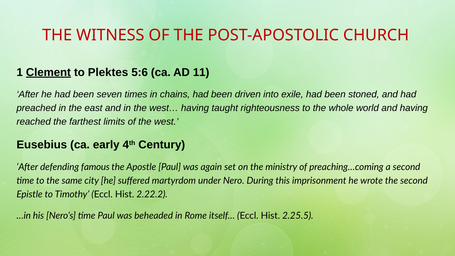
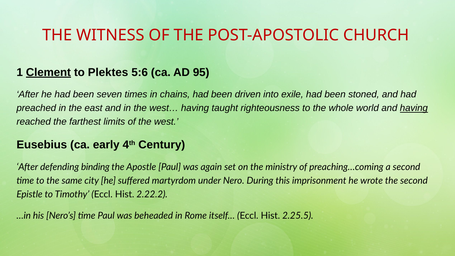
11: 11 -> 95
having at (414, 108) underline: none -> present
famous: famous -> binding
